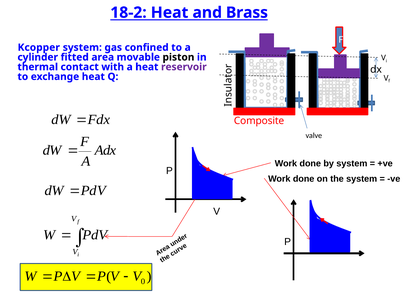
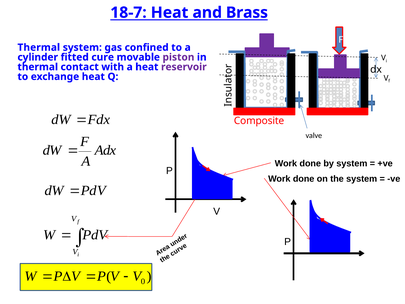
18-2: 18-2 -> 18-7
Kcopper at (39, 47): Kcopper -> Thermal
area: area -> cure
piston colour: black -> purple
